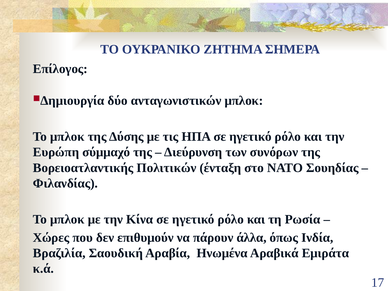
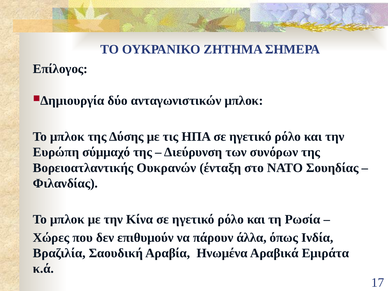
Πολιτικών: Πολιτικών -> Ουκρανών
